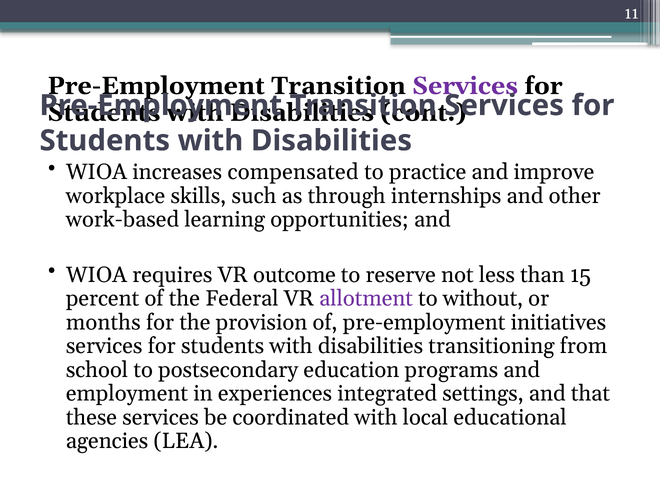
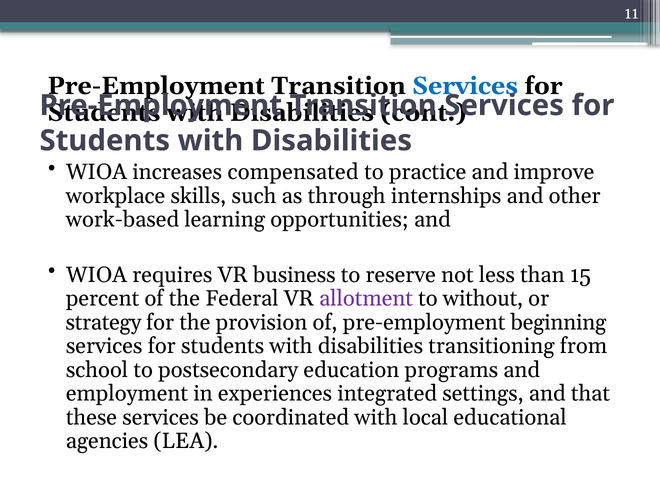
Services at (465, 86) colour: purple -> blue
outcome: outcome -> business
months: months -> strategy
initiatives: initiatives -> beginning
